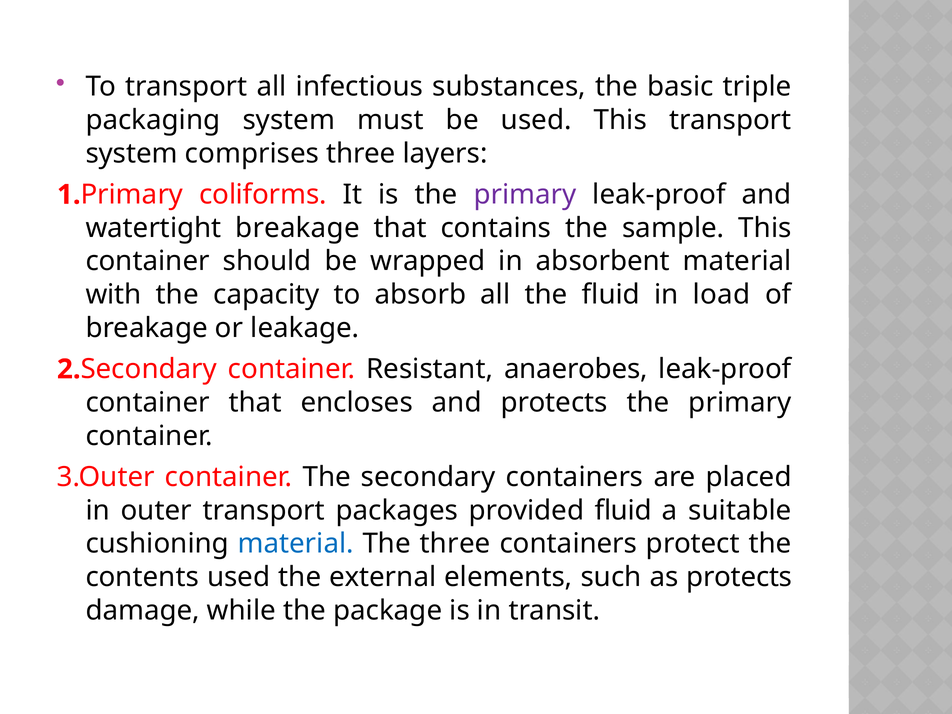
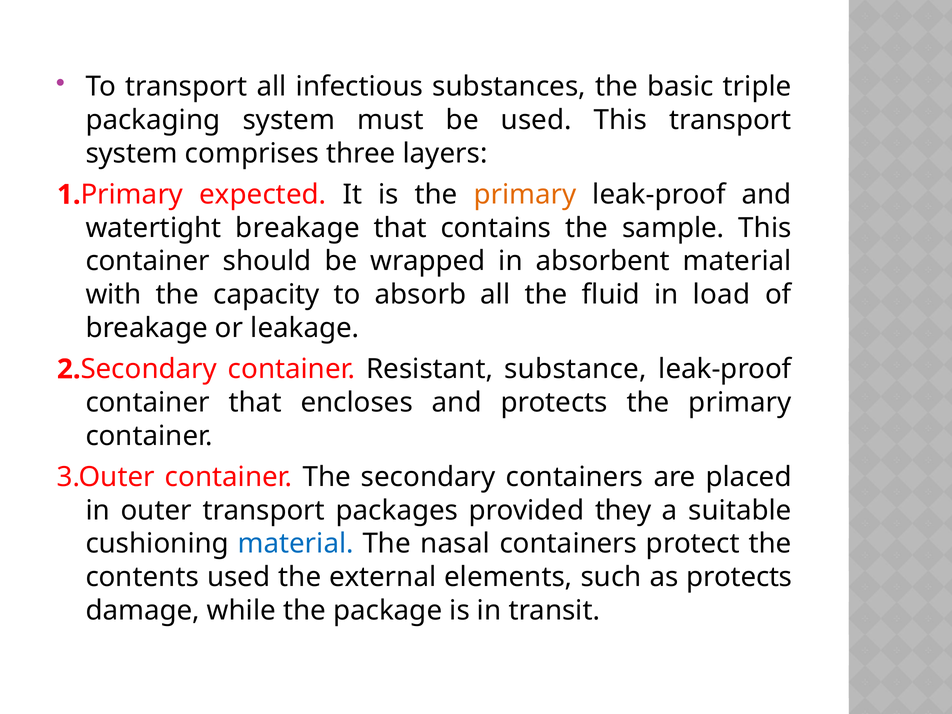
coliforms: coliforms -> expected
primary at (525, 195) colour: purple -> orange
anaerobes: anaerobes -> substance
provided fluid: fluid -> they
The three: three -> nasal
